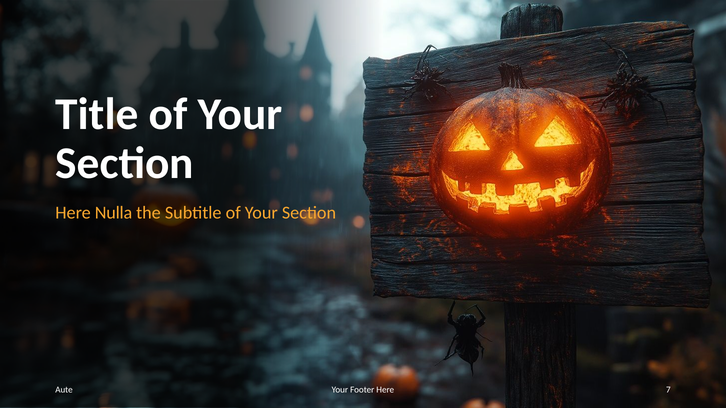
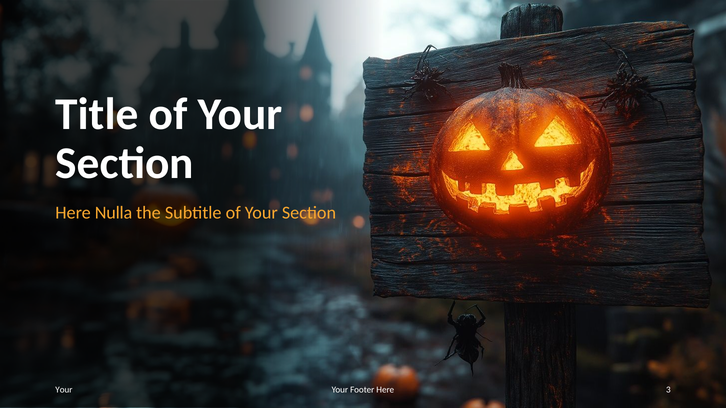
Aute at (64, 390): Aute -> Your
7: 7 -> 3
